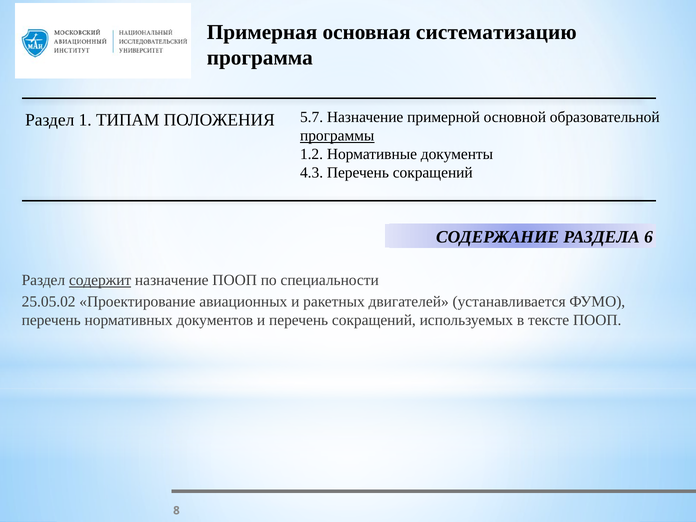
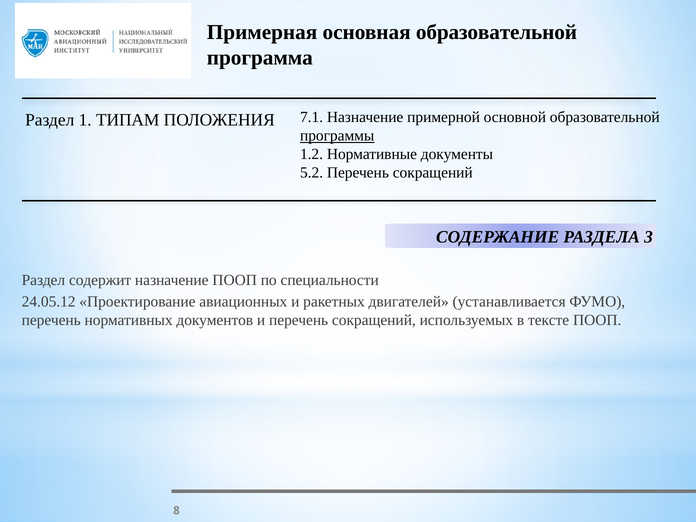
основная систематизацию: систематизацию -> образовательной
5.7: 5.7 -> 7.1
4.3: 4.3 -> 5.2
6: 6 -> 3
содержит underline: present -> none
25.05.02: 25.05.02 -> 24.05.12
